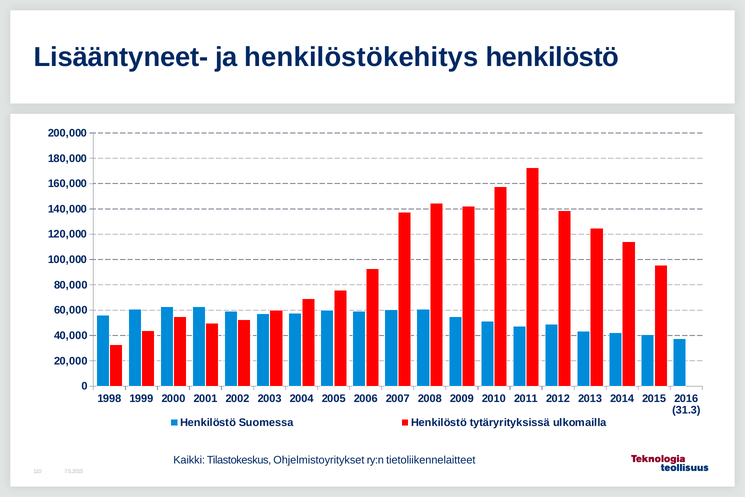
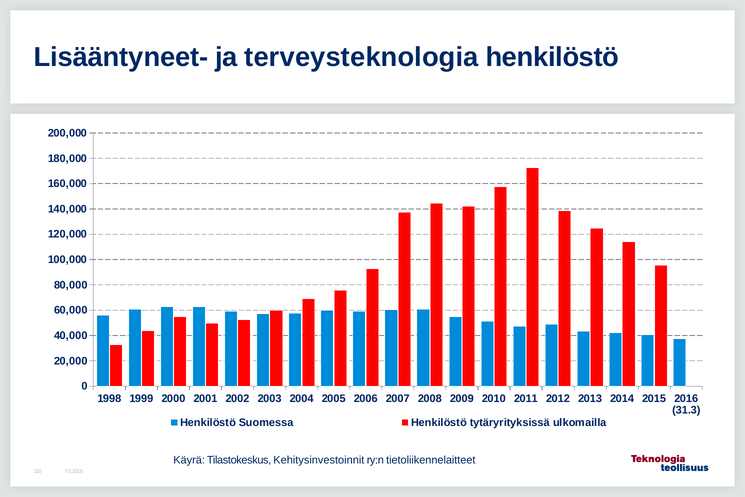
henkilöstökehitys: henkilöstökehitys -> terveysteknologia
Kaikki: Kaikki -> Käyrä
Ohjelmistoyritykset: Ohjelmistoyritykset -> Kehitysinvestoinnit
